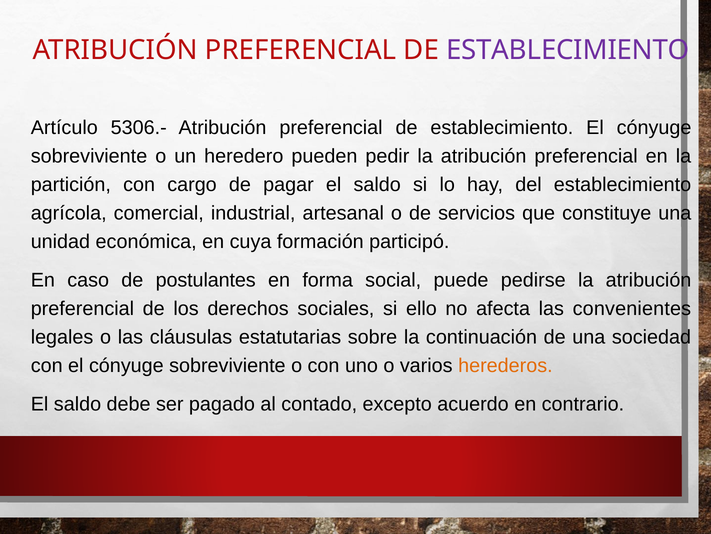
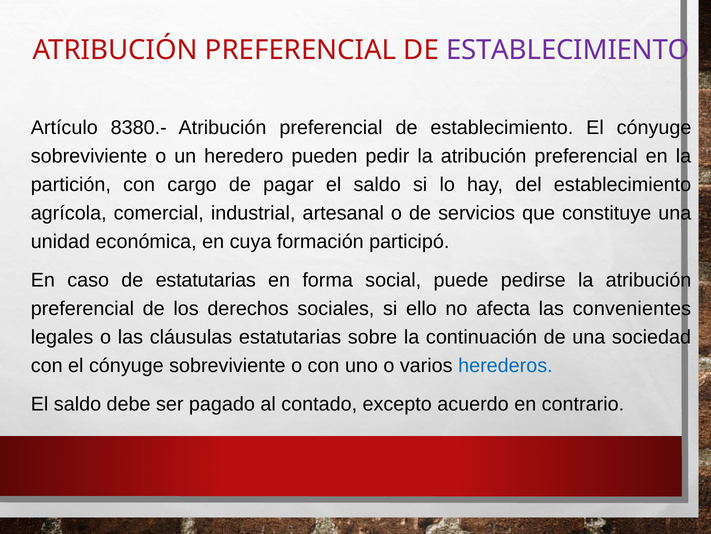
5306.-: 5306.- -> 8380.-
de postulantes: postulantes -> estatutarias
herederos colour: orange -> blue
